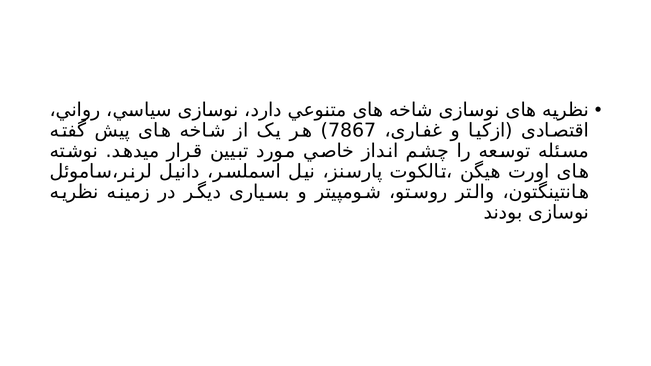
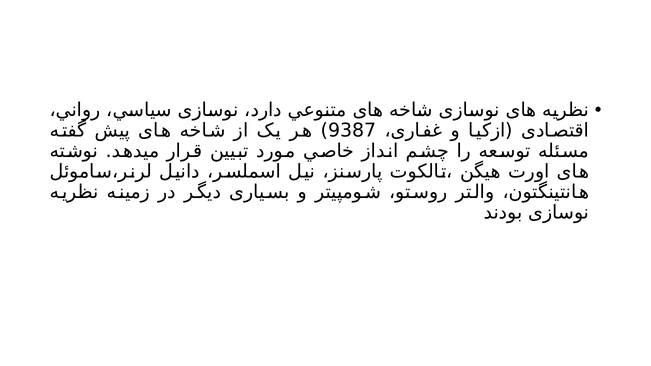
7867: 7867 -> 9387
